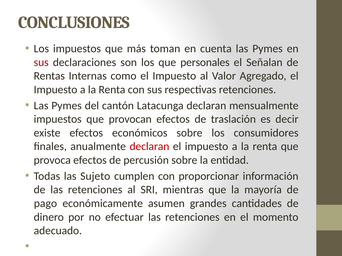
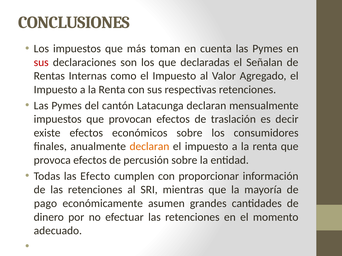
personales: personales -> declaradas
declaran at (149, 147) colour: red -> orange
Sujeto: Sujeto -> Efecto
